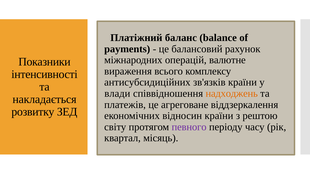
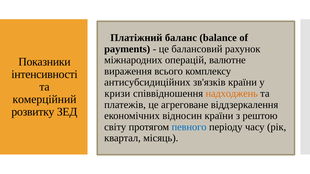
влади: влади -> кризи
накладається: накладається -> комерційний
певного colour: purple -> blue
